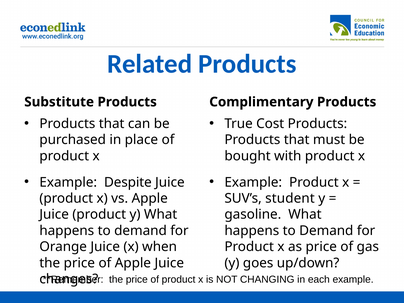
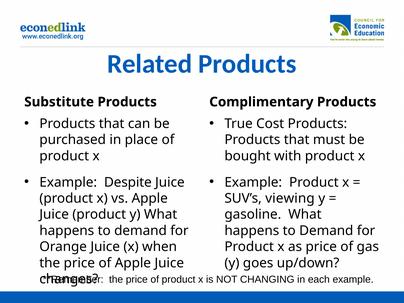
student: student -> viewing
